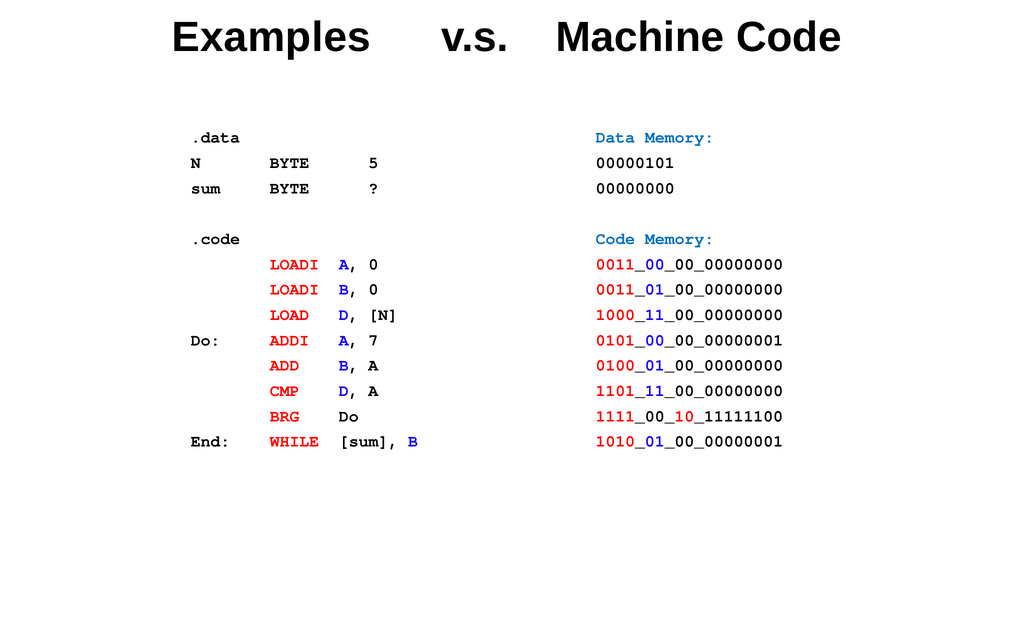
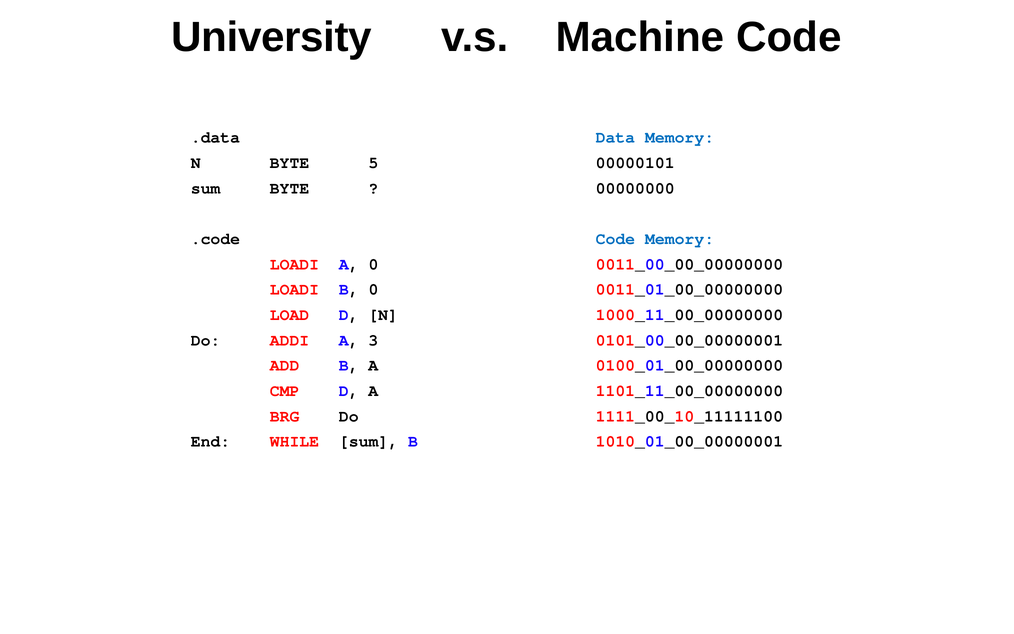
Examples: Examples -> University
7: 7 -> 3
